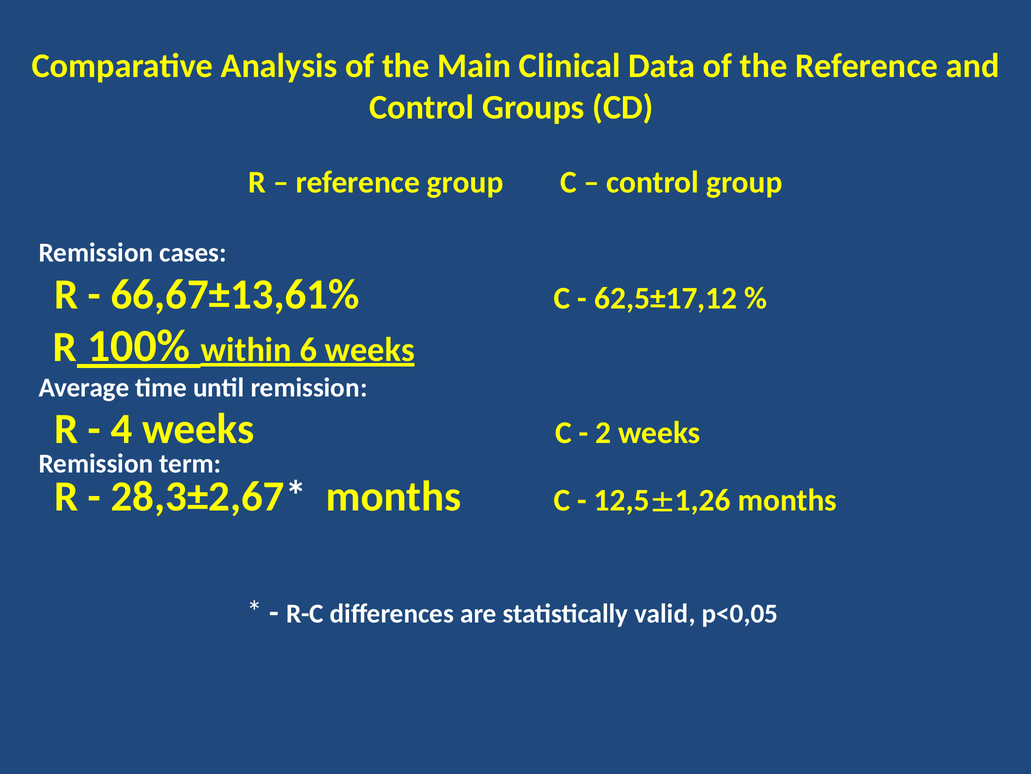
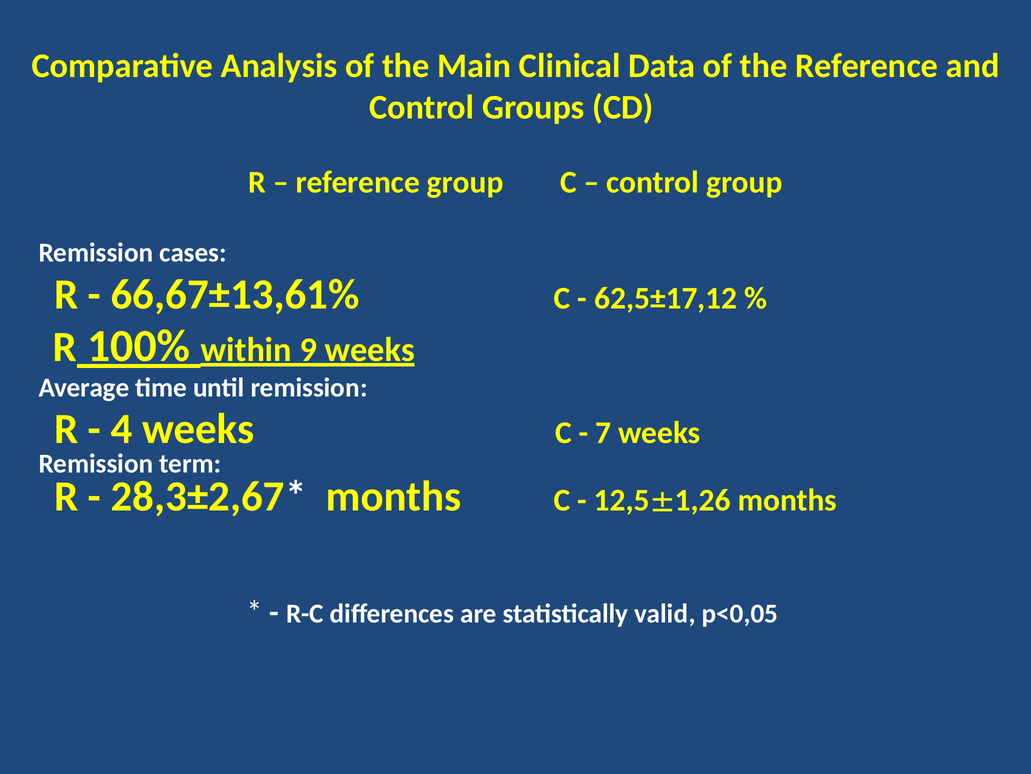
6: 6 -> 9
2: 2 -> 7
